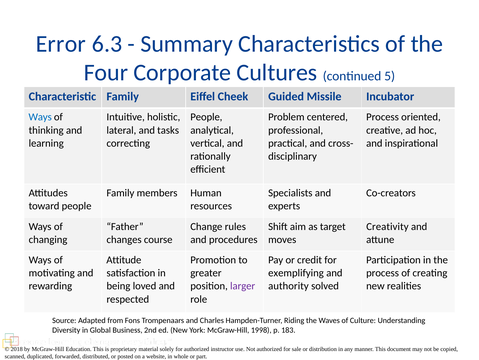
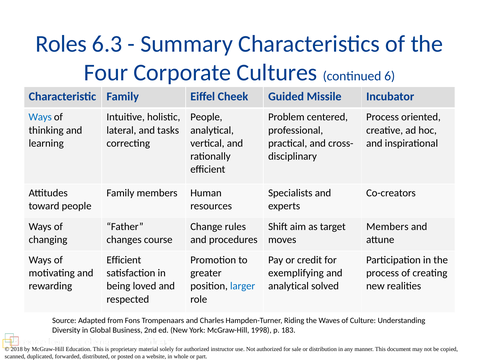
Error: Error -> Roles
5: 5 -> 6
Creativity at (387, 226): Creativity -> Members
Attitude at (124, 260): Attitude -> Efficient
larger colour: purple -> blue
authority at (288, 286): authority -> analytical
